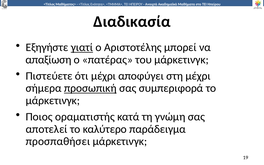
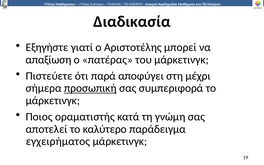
γιατί underline: present -> none
ότι μέχρι: μέχρι -> παρά
προσπαθήσει: προσπαθήσει -> εγχειρήματος
